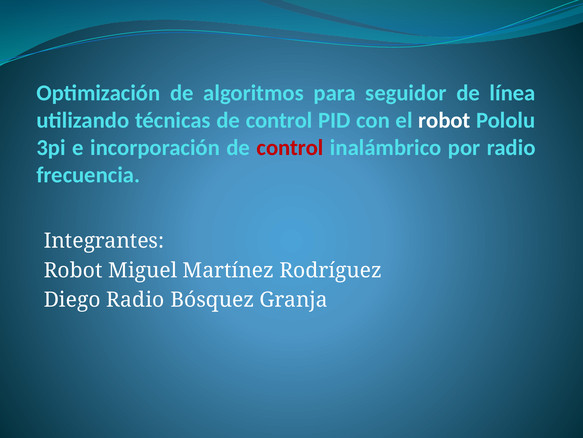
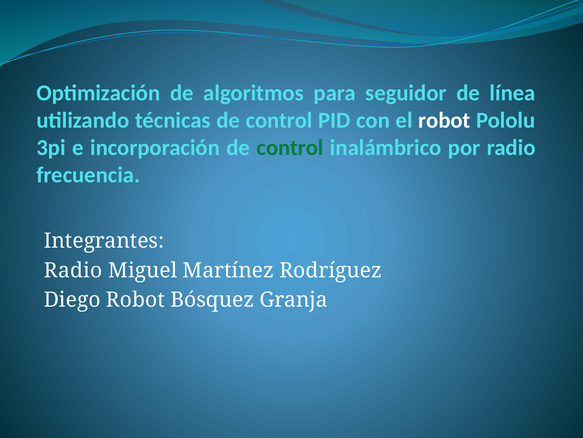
control at (290, 147) colour: red -> green
Robot at (73, 270): Robot -> Radio
Diego Radio: Radio -> Robot
